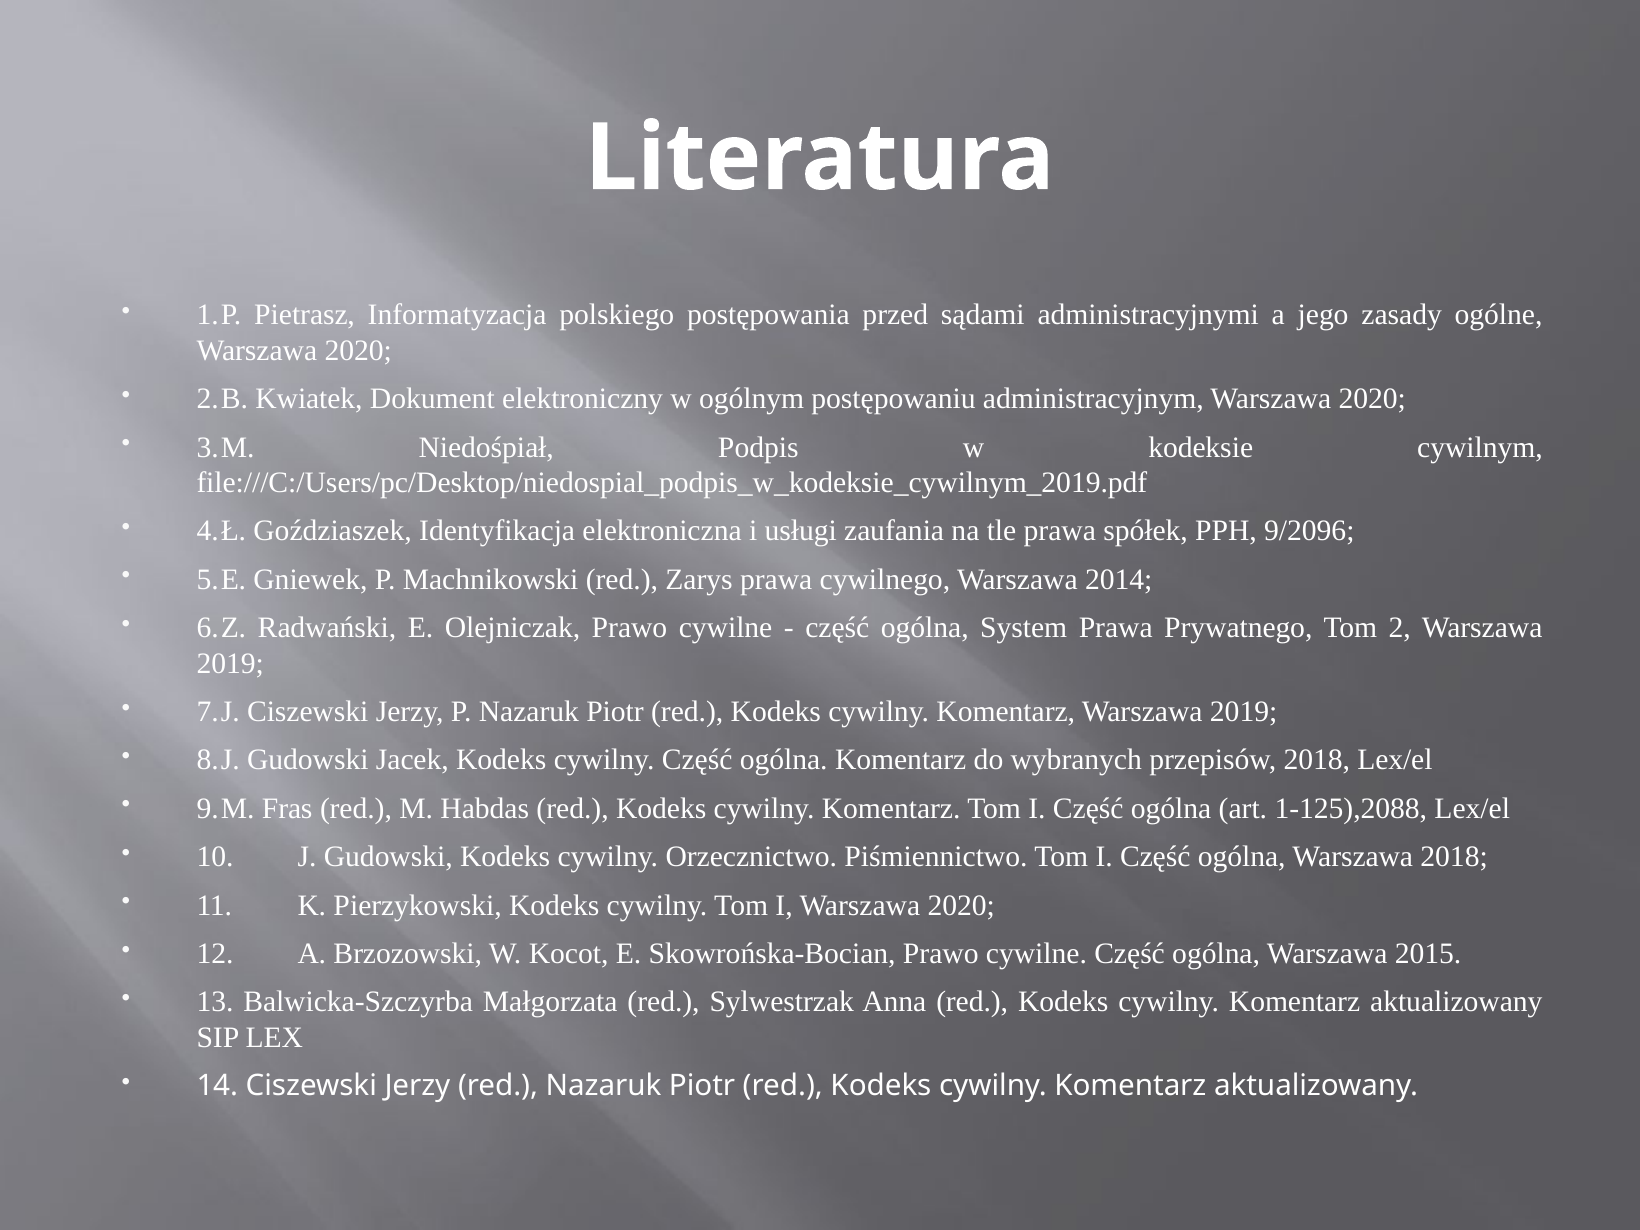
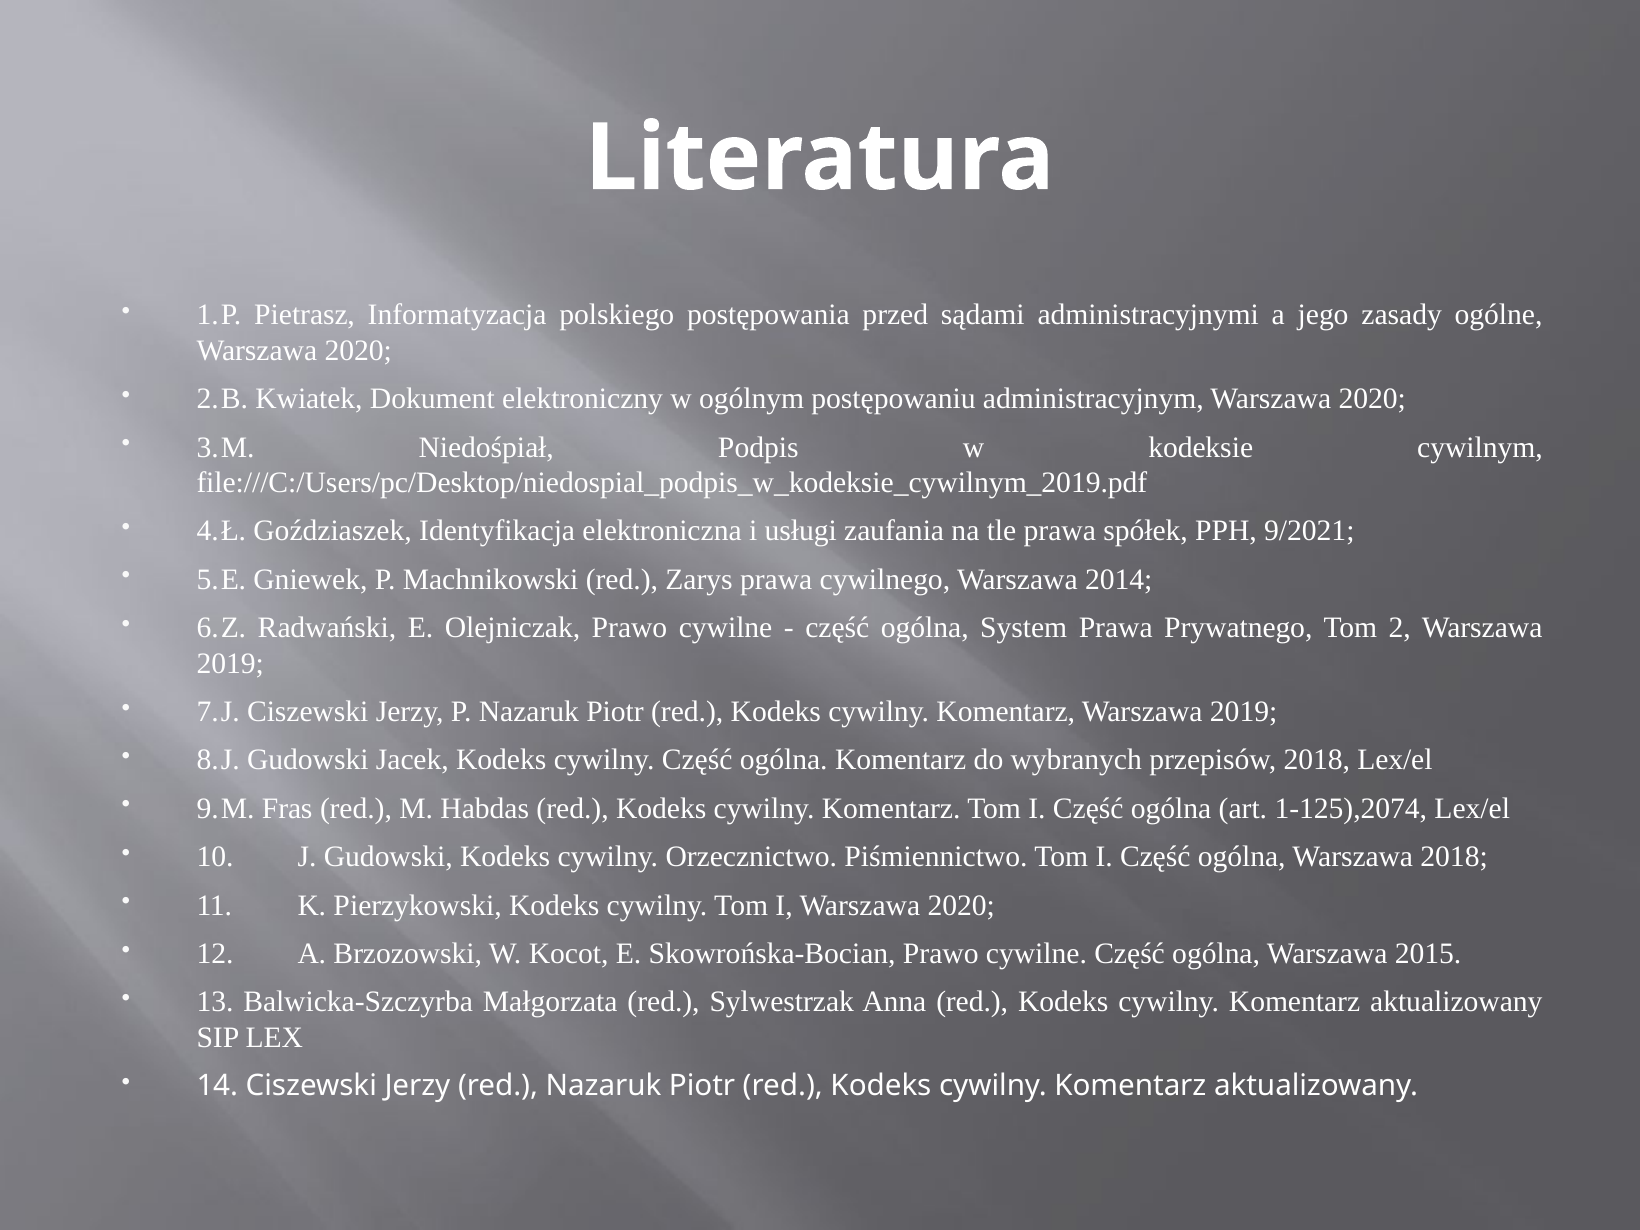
9/2096: 9/2096 -> 9/2021
1-125),2088: 1-125),2088 -> 1-125),2074
